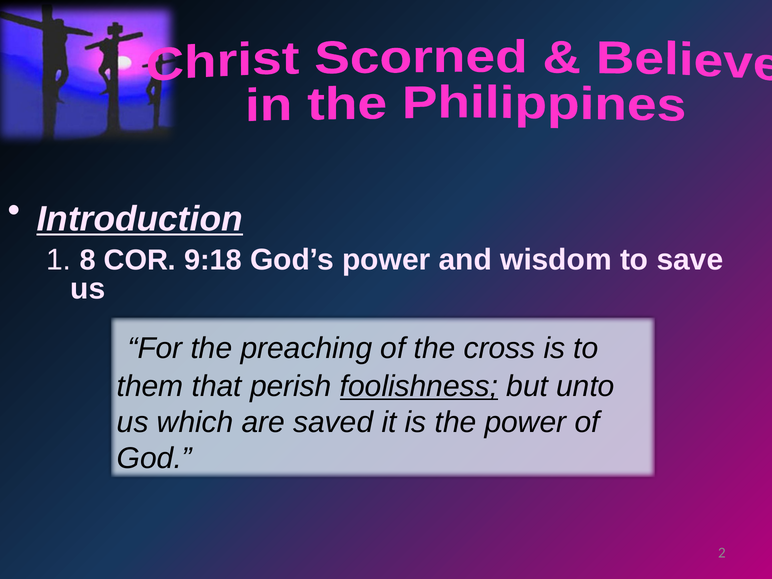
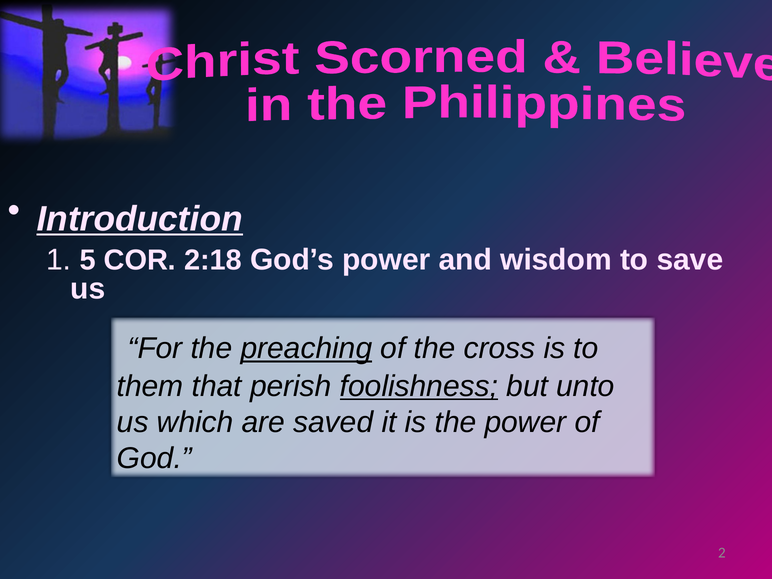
8: 8 -> 5
9:18: 9:18 -> 2:18
preaching underline: none -> present
